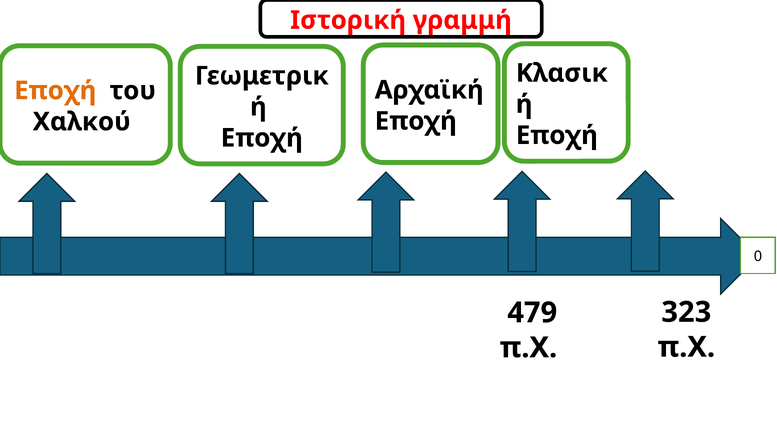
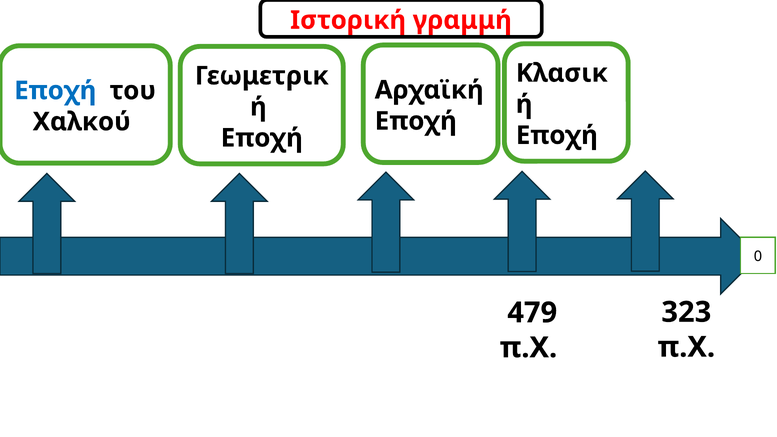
Εποχή at (55, 91) colour: orange -> blue
